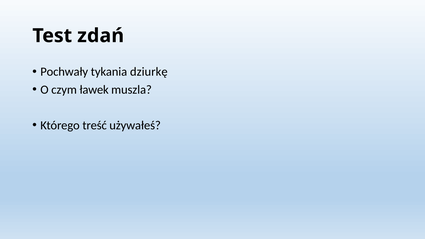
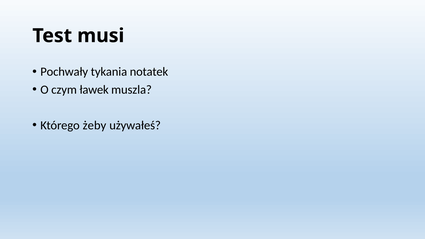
zdań: zdań -> musi
dziurkę: dziurkę -> notatek
treść: treść -> żeby
